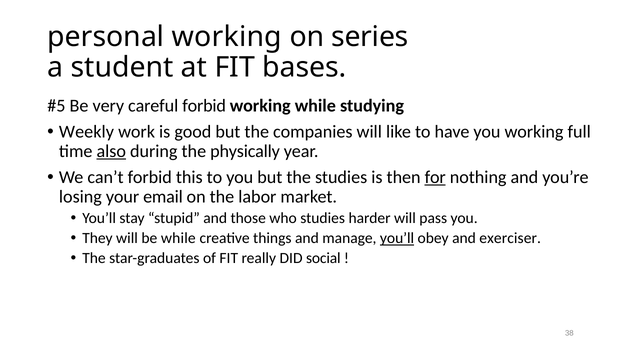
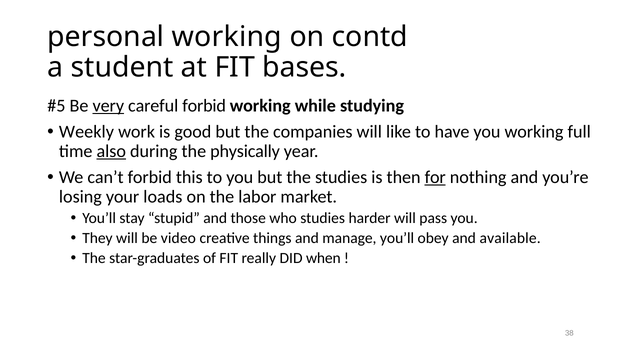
series: series -> contd
very underline: none -> present
email: email -> loads
be while: while -> video
you’ll at (397, 238) underline: present -> none
exerciser: exerciser -> available
social: social -> when
